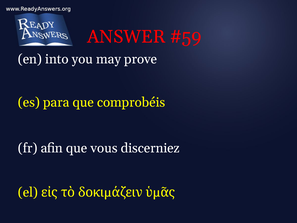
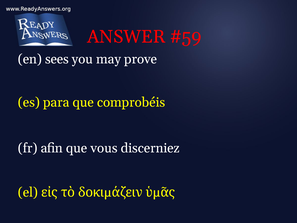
into: into -> sees
